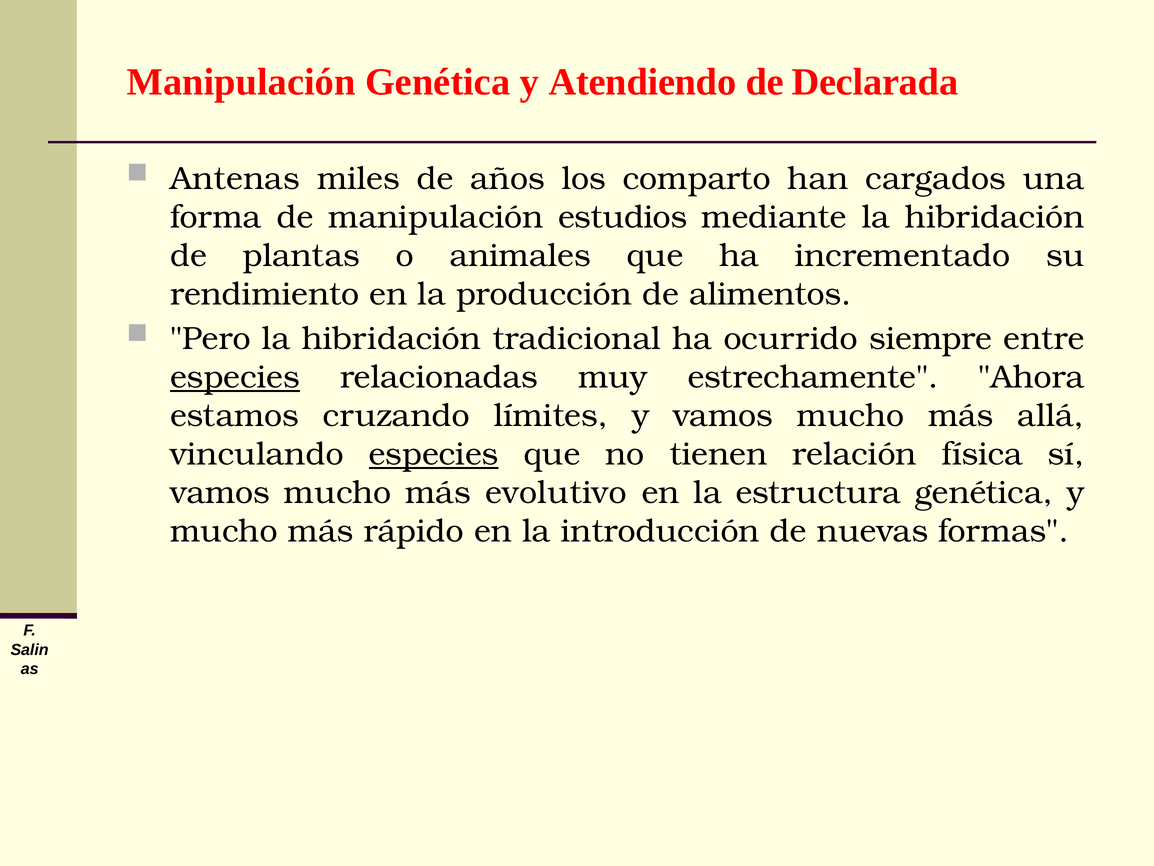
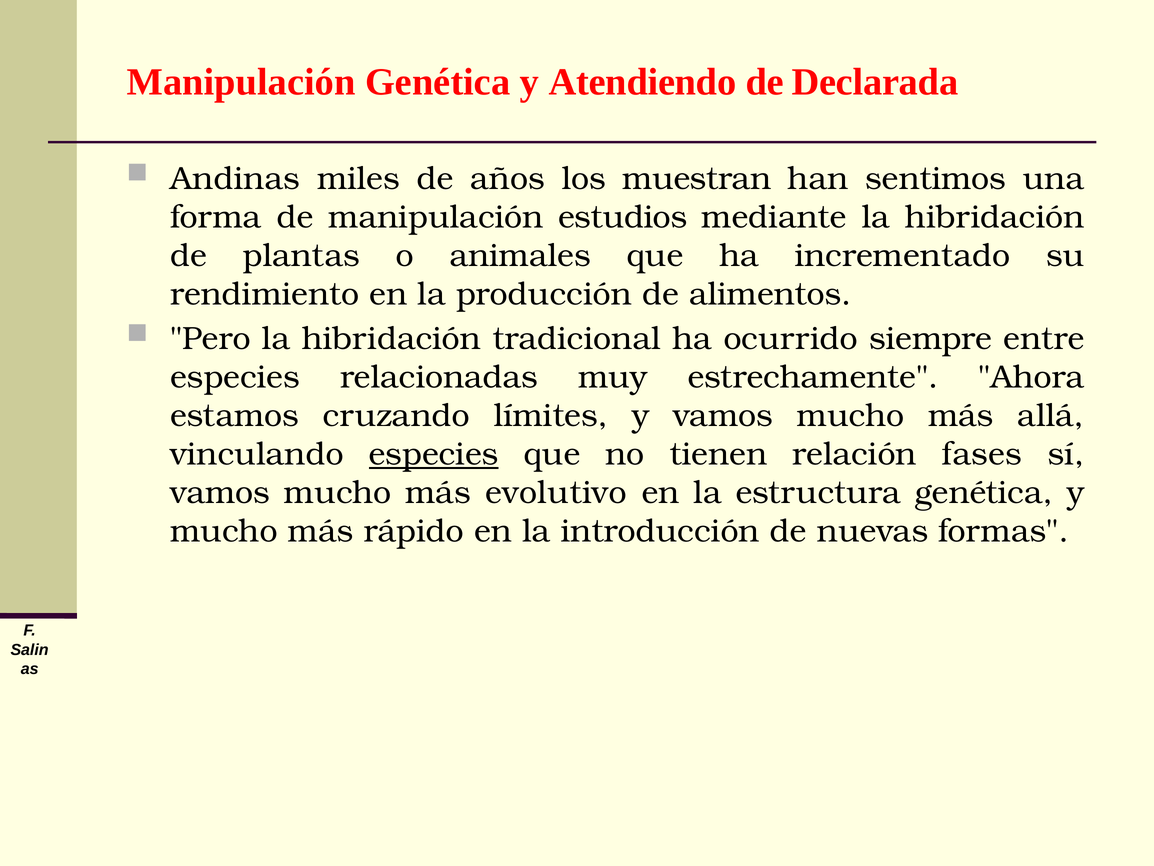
Antenas: Antenas -> Andinas
comparto: comparto -> muestran
cargados: cargados -> sentimos
especies at (235, 377) underline: present -> none
física: física -> fases
